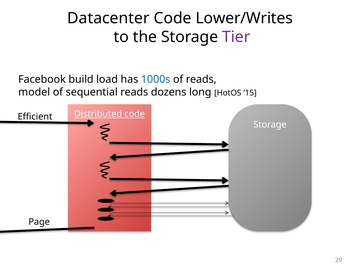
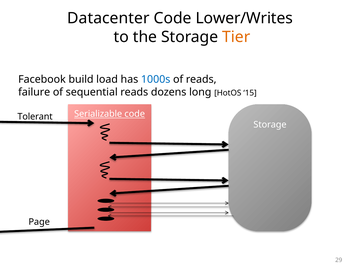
Tier colour: purple -> orange
model: model -> failure
Distributed: Distributed -> Serializable
Efficient: Efficient -> Tolerant
